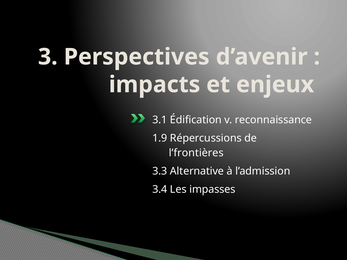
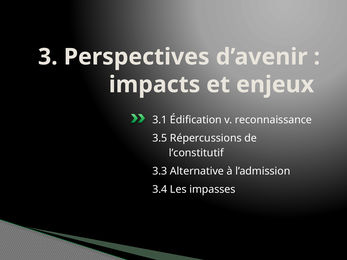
1.9: 1.9 -> 3.5
l’frontières: l’frontières -> l’constitutif
